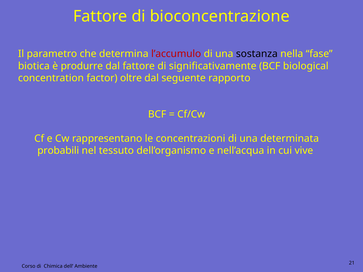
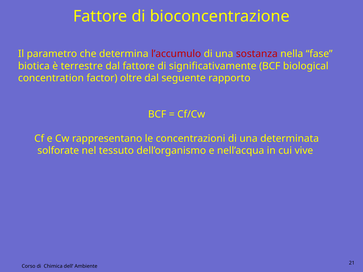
sostanza colour: black -> red
produrre: produrre -> terrestre
probabili: probabili -> solforate
